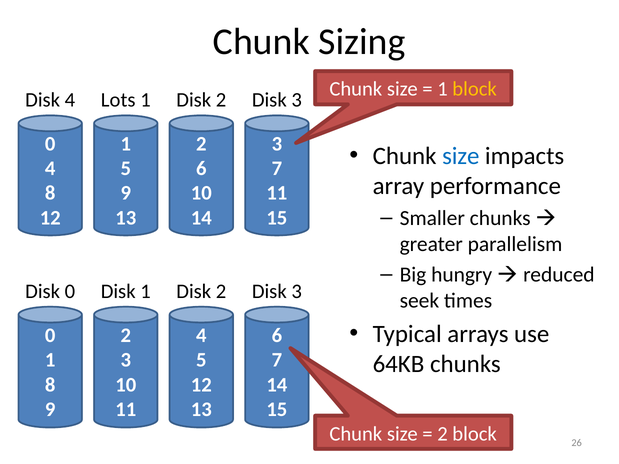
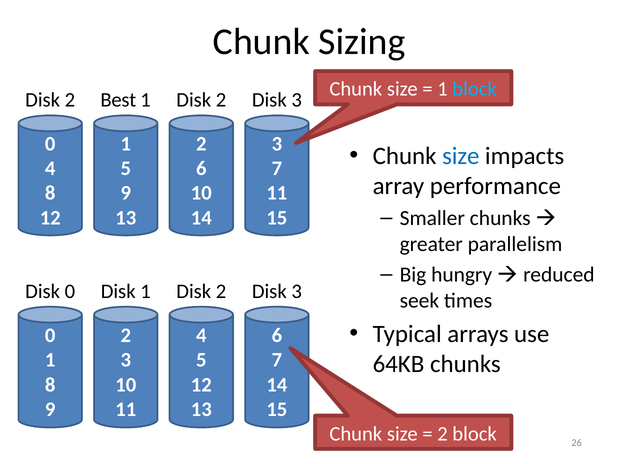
block at (475, 89) colour: yellow -> light blue
4 at (70, 100): 4 -> 2
Lots: Lots -> Best
